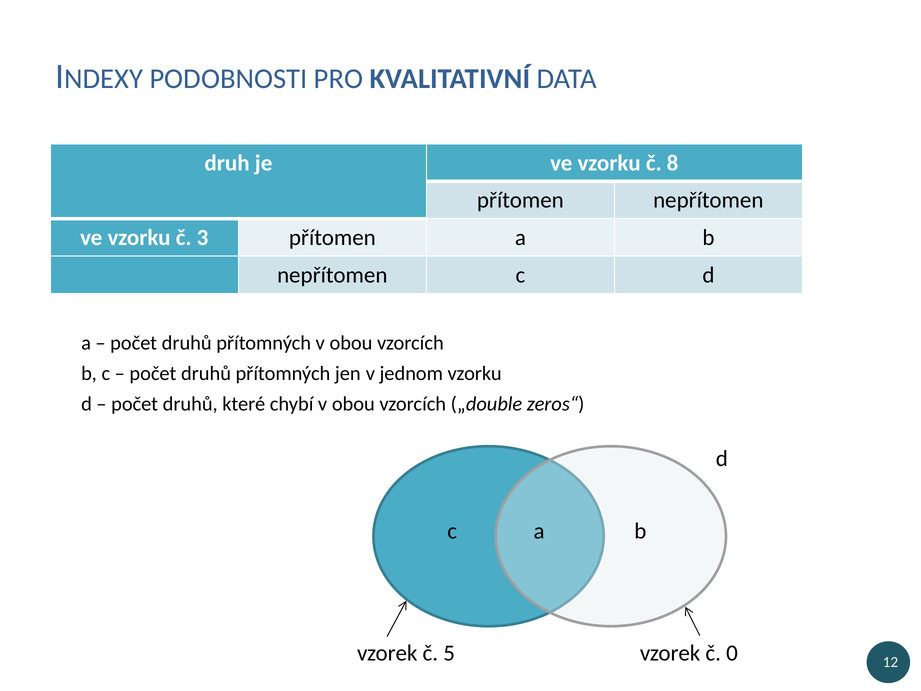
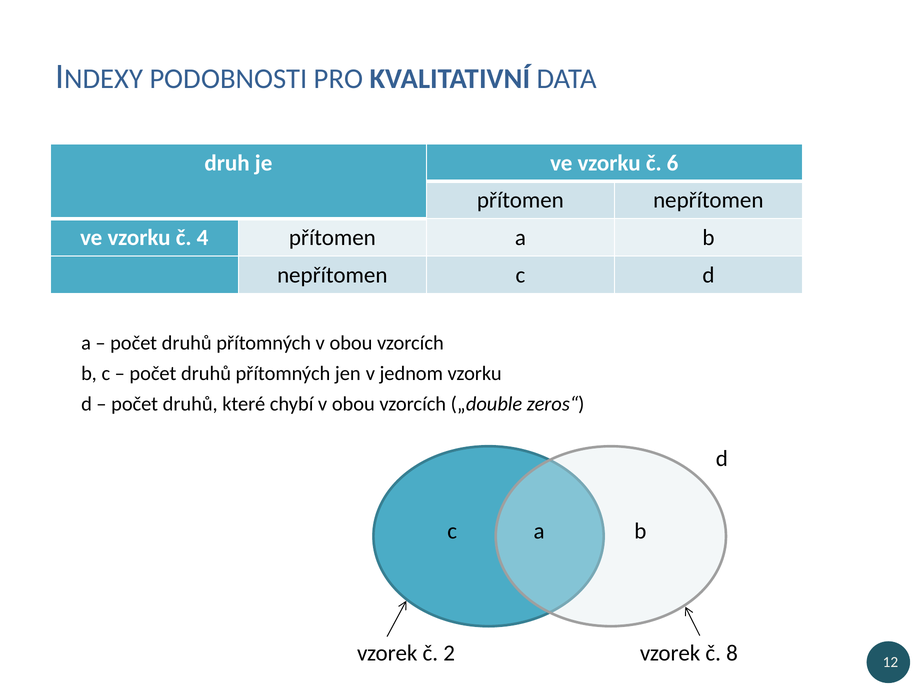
8: 8 -> 6
3: 3 -> 4
5: 5 -> 2
0: 0 -> 8
